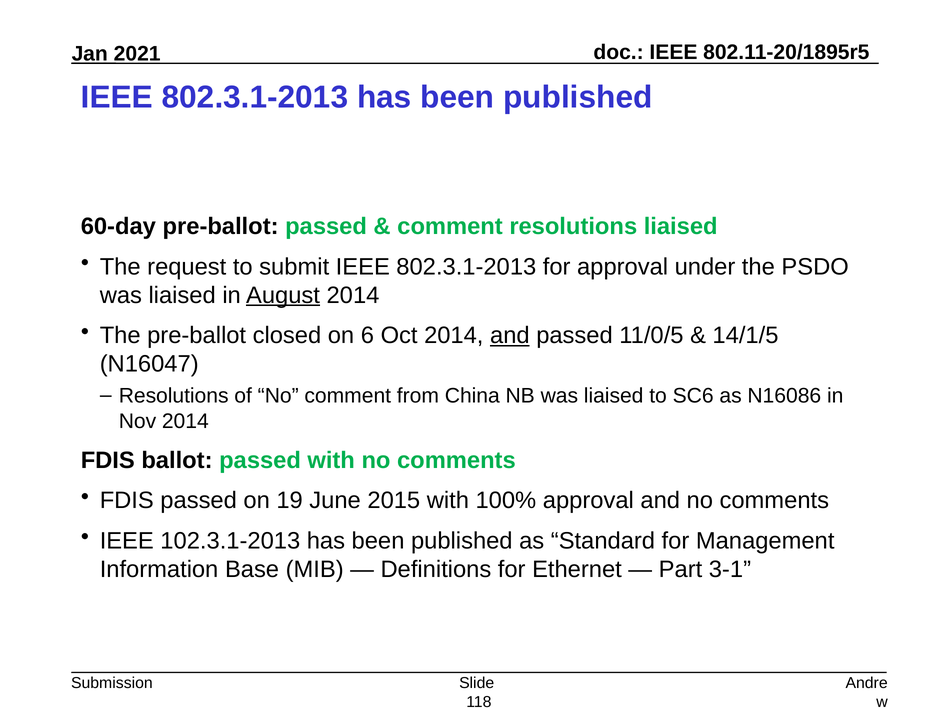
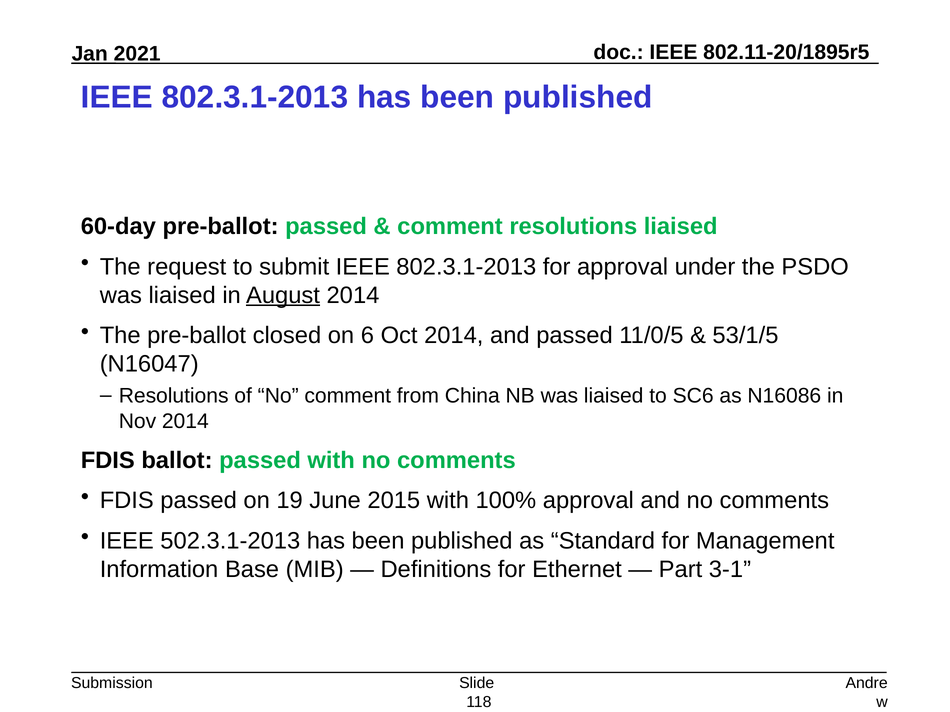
and at (510, 336) underline: present -> none
14/1/5: 14/1/5 -> 53/1/5
102.3.1-2013: 102.3.1-2013 -> 502.3.1-2013
